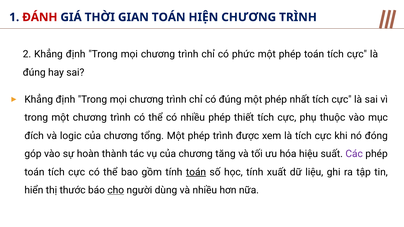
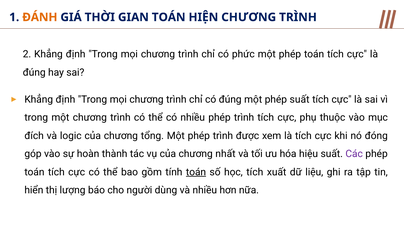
ĐÁNH colour: red -> orange
phép nhất: nhất -> suất
nhiều phép thiết: thiết -> trình
tăng: tăng -> nhất
học tính: tính -> tích
thước: thước -> lượng
cho underline: present -> none
